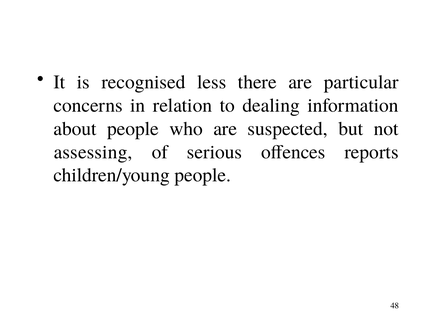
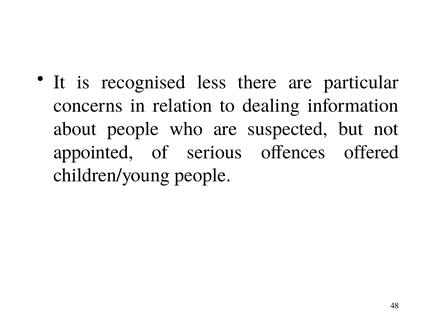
assessing: assessing -> appointed
reports: reports -> offered
